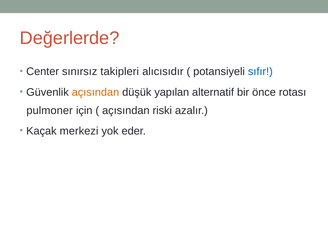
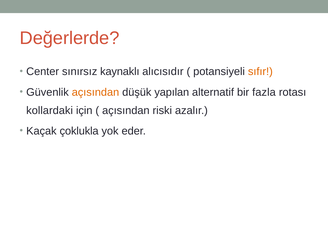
takipleri: takipleri -> kaynaklı
sıfır colour: blue -> orange
önce: önce -> fazla
pulmoner: pulmoner -> kollardaki
merkezi: merkezi -> çoklukla
